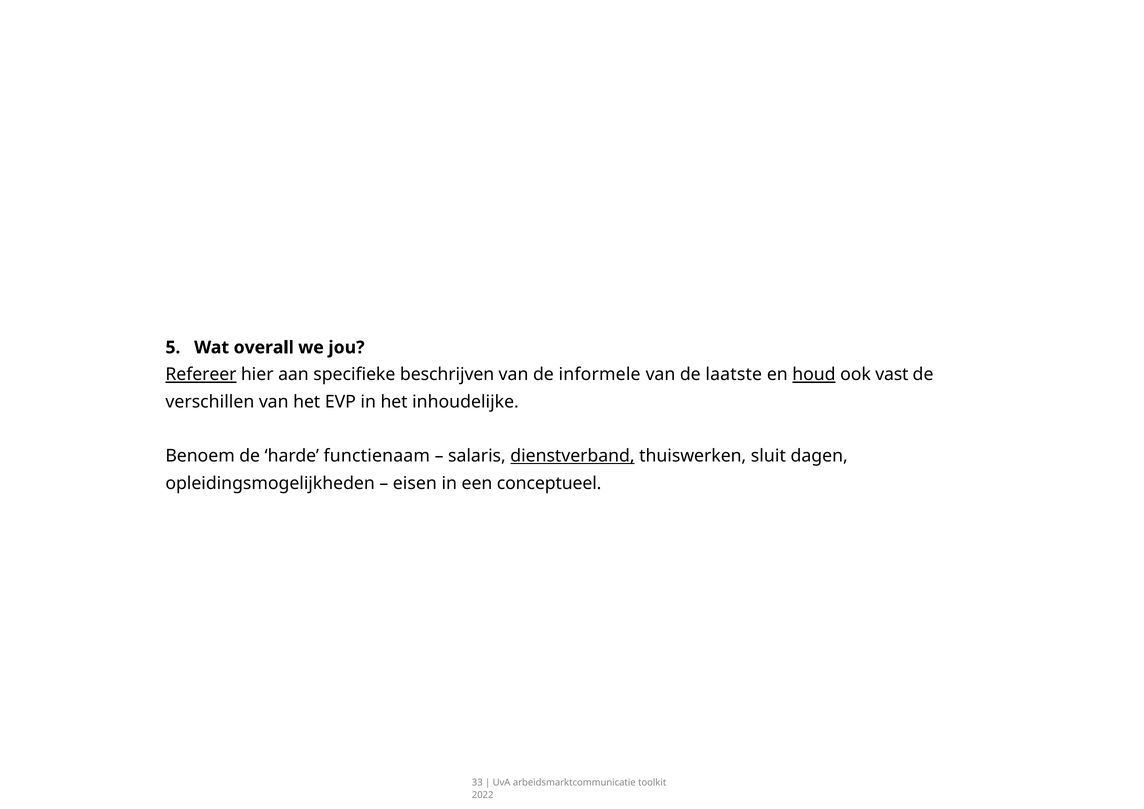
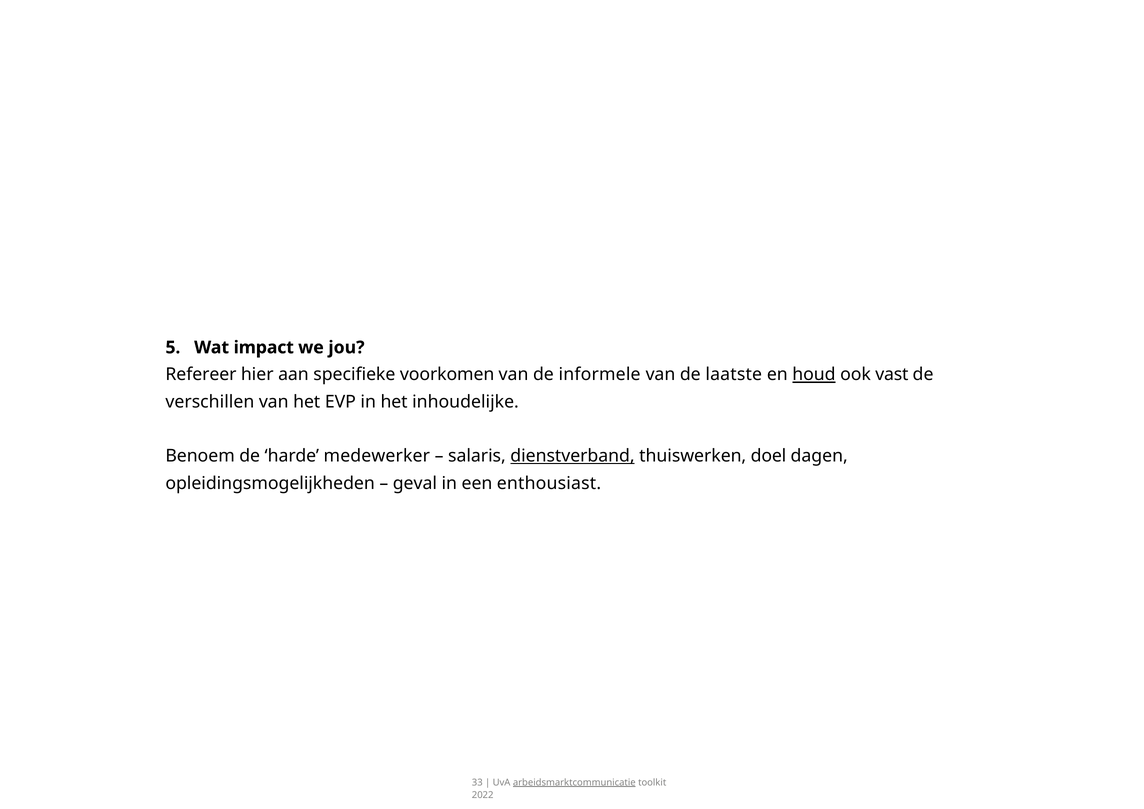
overall: overall -> impact
Refereer underline: present -> none
beschrijven: beschrijven -> voorkomen
functienaam: functienaam -> medewerker
sluit: sluit -> doel
eisen: eisen -> geval
conceptueel: conceptueel -> enthousiast
arbeidsmarktcommunicatie underline: none -> present
